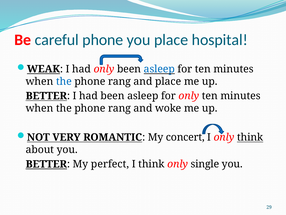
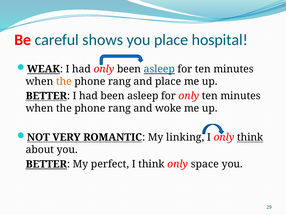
careful phone: phone -> shows
the at (64, 81) colour: blue -> orange
concert: concert -> linking
single: single -> space
